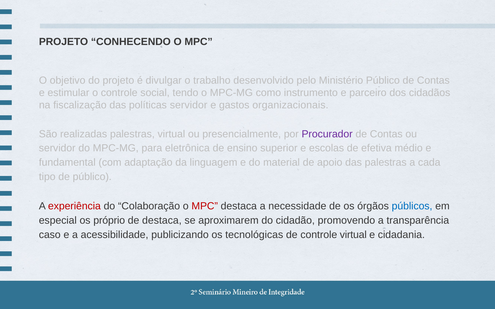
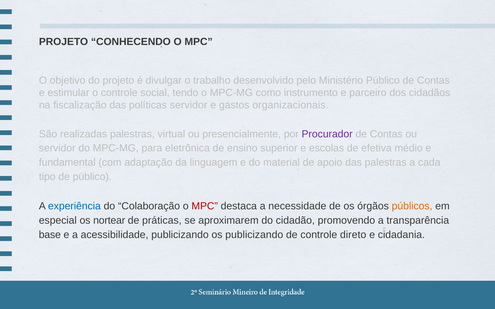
experiência colour: red -> blue
públicos colour: blue -> orange
próprio: próprio -> nortear
de destaca: destaca -> práticas
caso: caso -> base
os tecnológicas: tecnológicas -> publicizando
controle virtual: virtual -> direto
